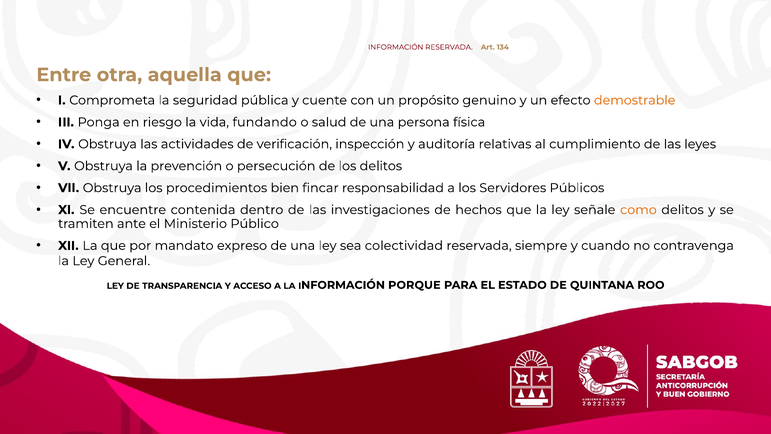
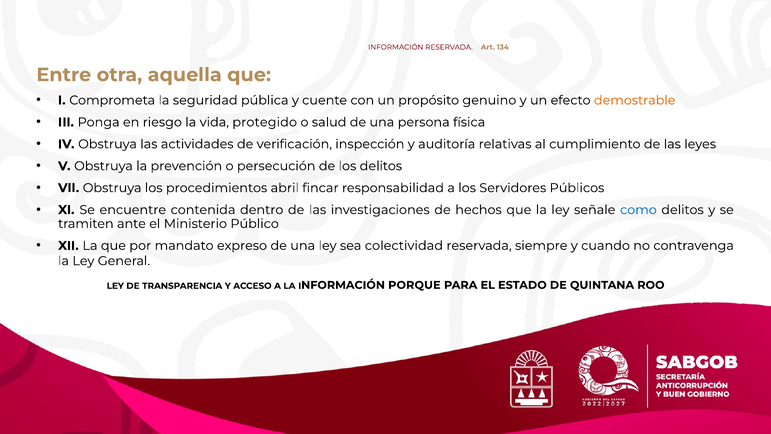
fundando: fundando -> protegido
bien: bien -> abril
como colour: orange -> blue
